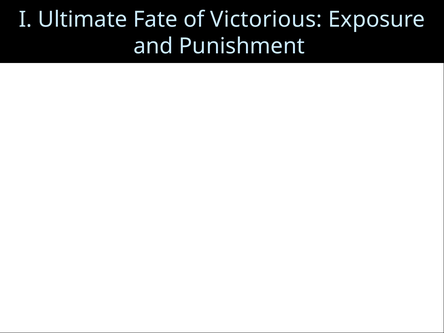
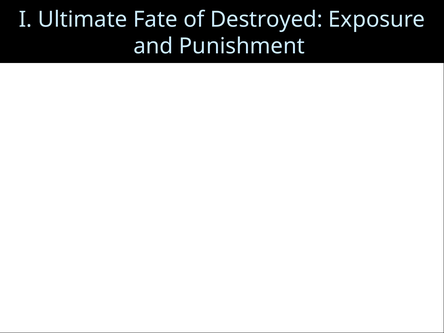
Victorious: Victorious -> Destroyed
